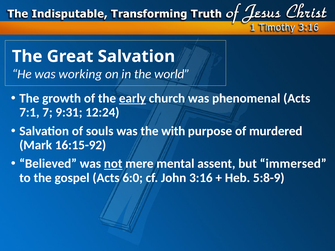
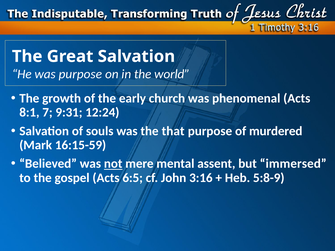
was working: working -> purpose
early underline: present -> none
7:1: 7:1 -> 8:1
with: with -> that
16:15-92: 16:15-92 -> 16:15-59
6:0: 6:0 -> 6:5
